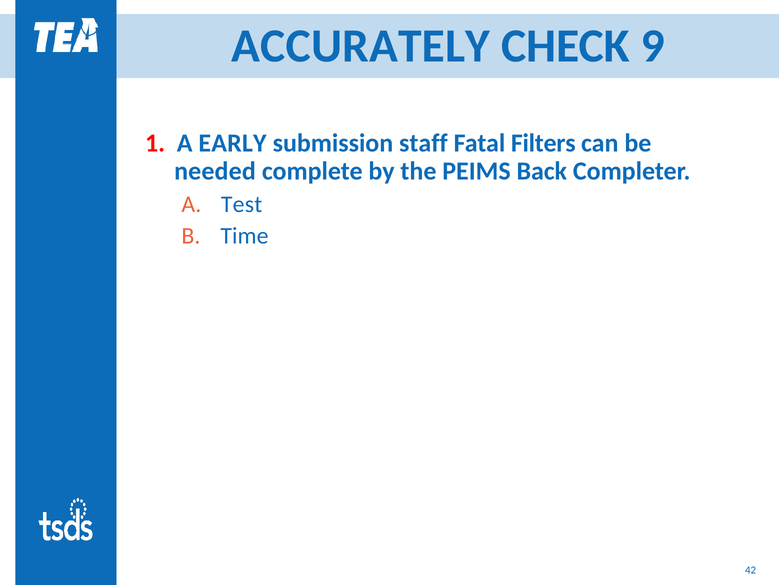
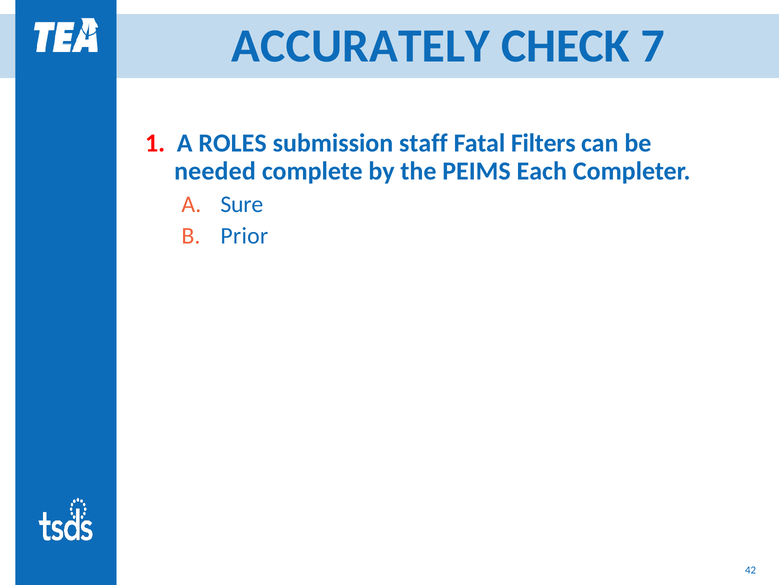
9: 9 -> 7
EARLY: EARLY -> ROLES
Back: Back -> Each
Test: Test -> Sure
Time: Time -> Prior
